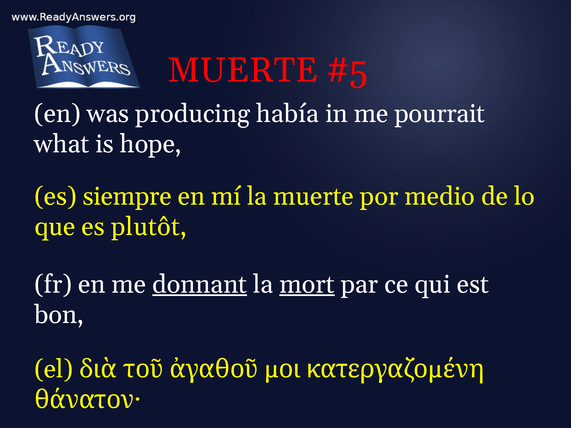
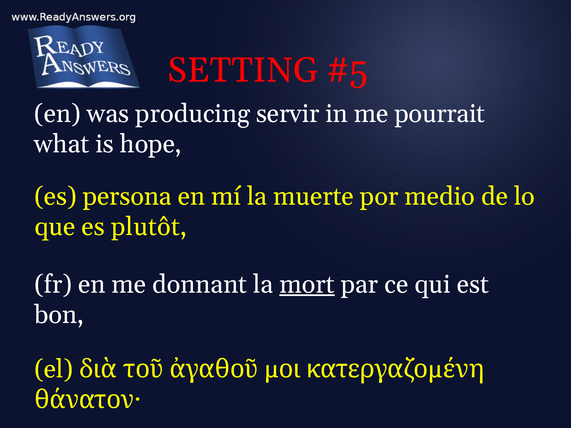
MUERTE at (243, 70): MUERTE -> SETTING
había: había -> servir
siempre: siempre -> persona
donnant underline: present -> none
